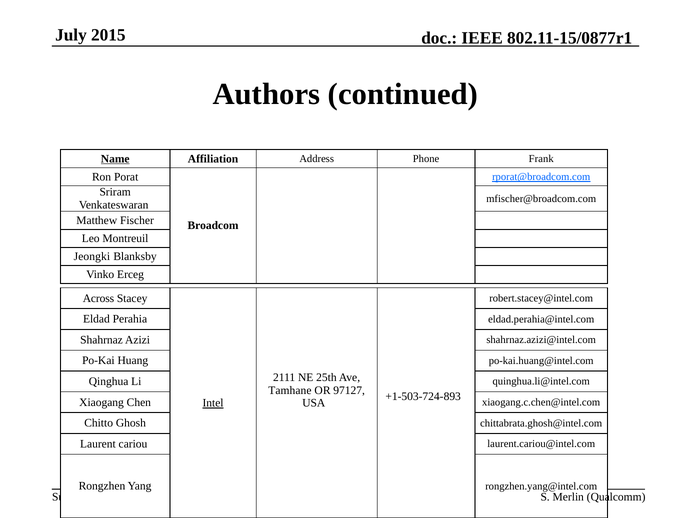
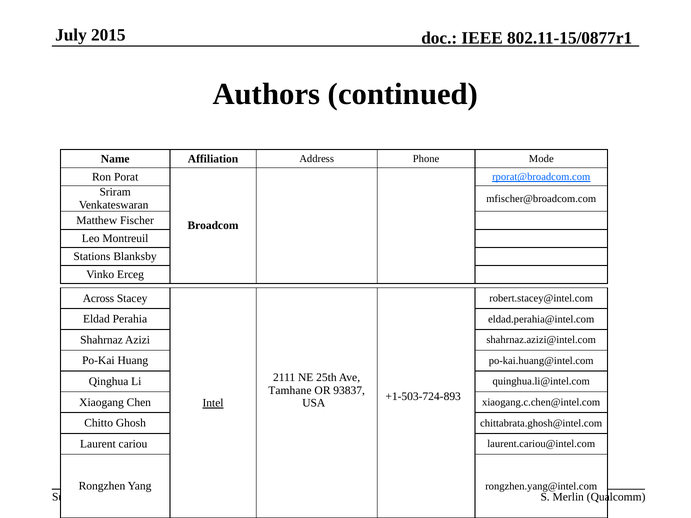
Name underline: present -> none
Frank: Frank -> Mode
Jeongki: Jeongki -> Stations
97127: 97127 -> 93837
